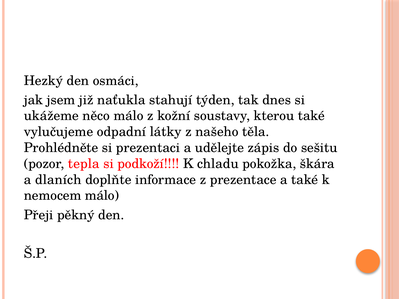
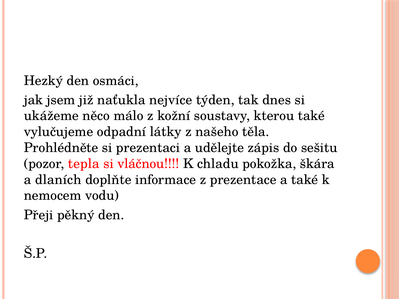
stahují: stahují -> nejvíce
podkoží: podkoží -> vláčnou
nemocem málo: málo -> vodu
